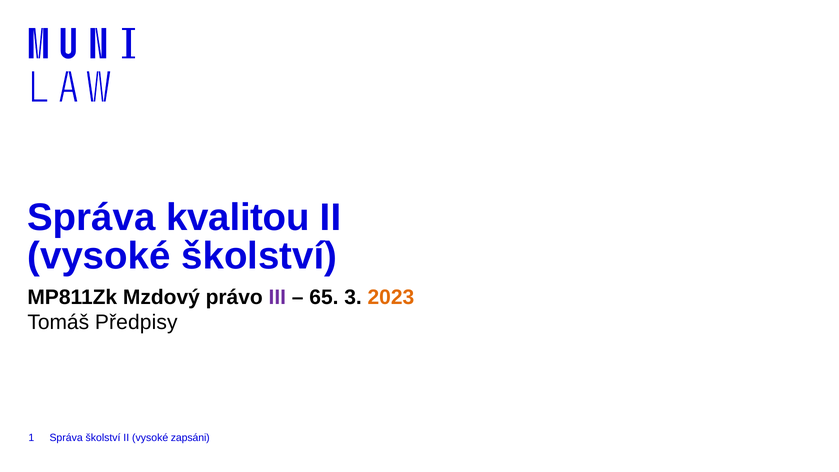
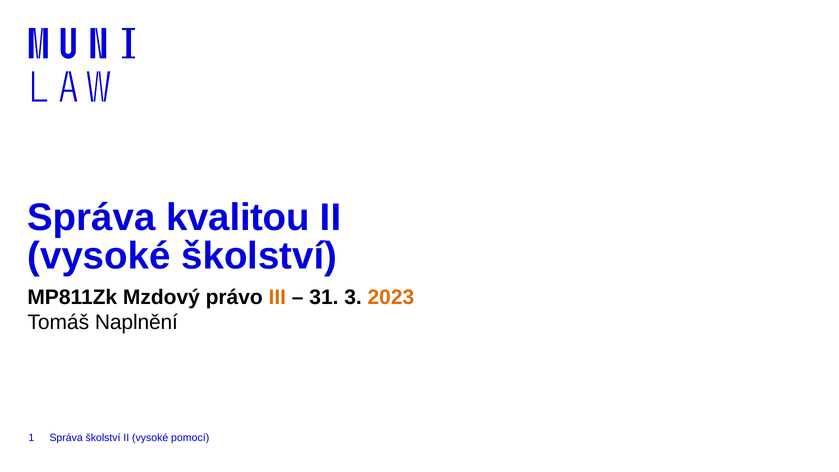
III colour: purple -> orange
65: 65 -> 31
Předpisy: Předpisy -> Naplnění
zapsáni: zapsáni -> pomocí
